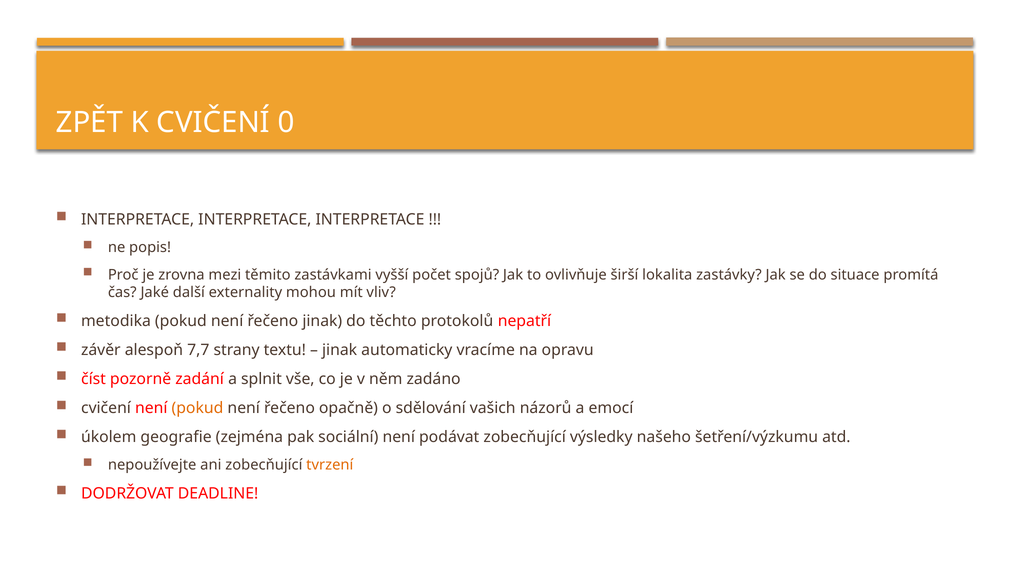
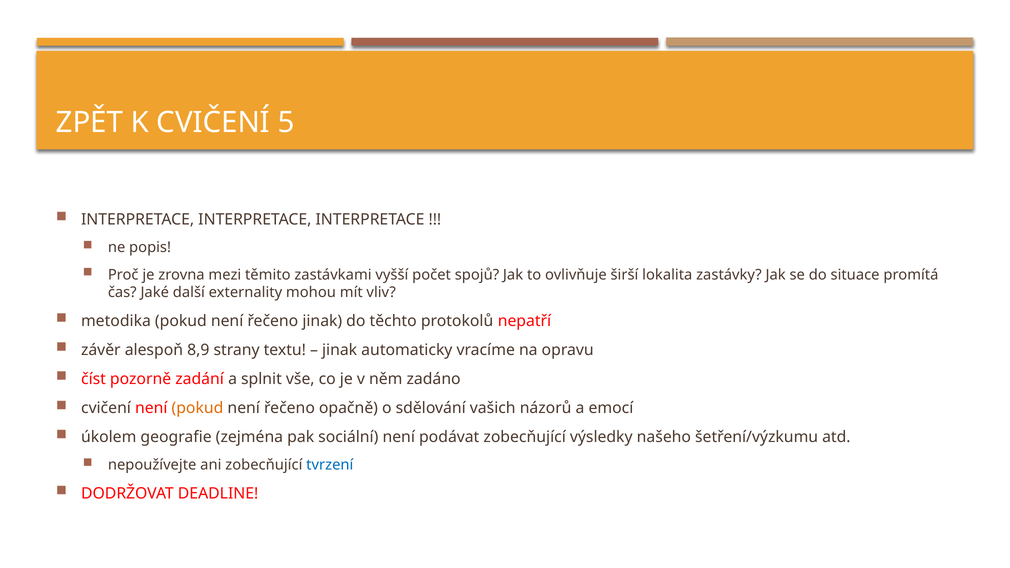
0: 0 -> 5
7,7: 7,7 -> 8,9
tvrzení colour: orange -> blue
